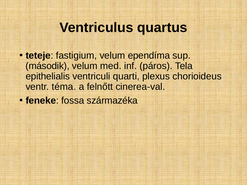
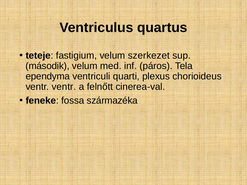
ependíma: ependíma -> szerkezet
epithelialis: epithelialis -> ependyma
ventr téma: téma -> ventr
